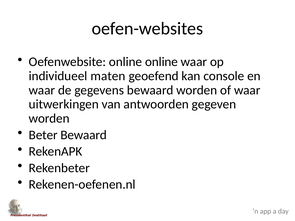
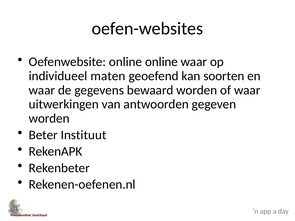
console: console -> soorten
Beter Bewaard: Bewaard -> Instituut
